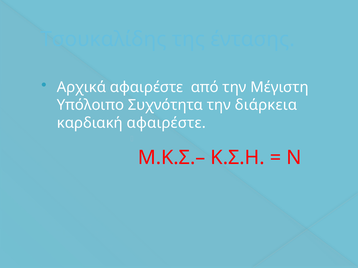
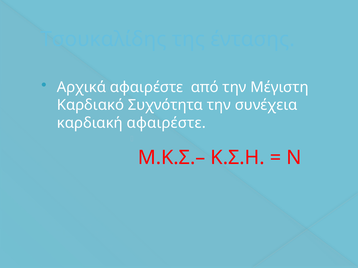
Υπόλοιπο: Υπόλοιπο -> Καρδιακό
διάρκεια: διάρκεια -> συνέχεια
